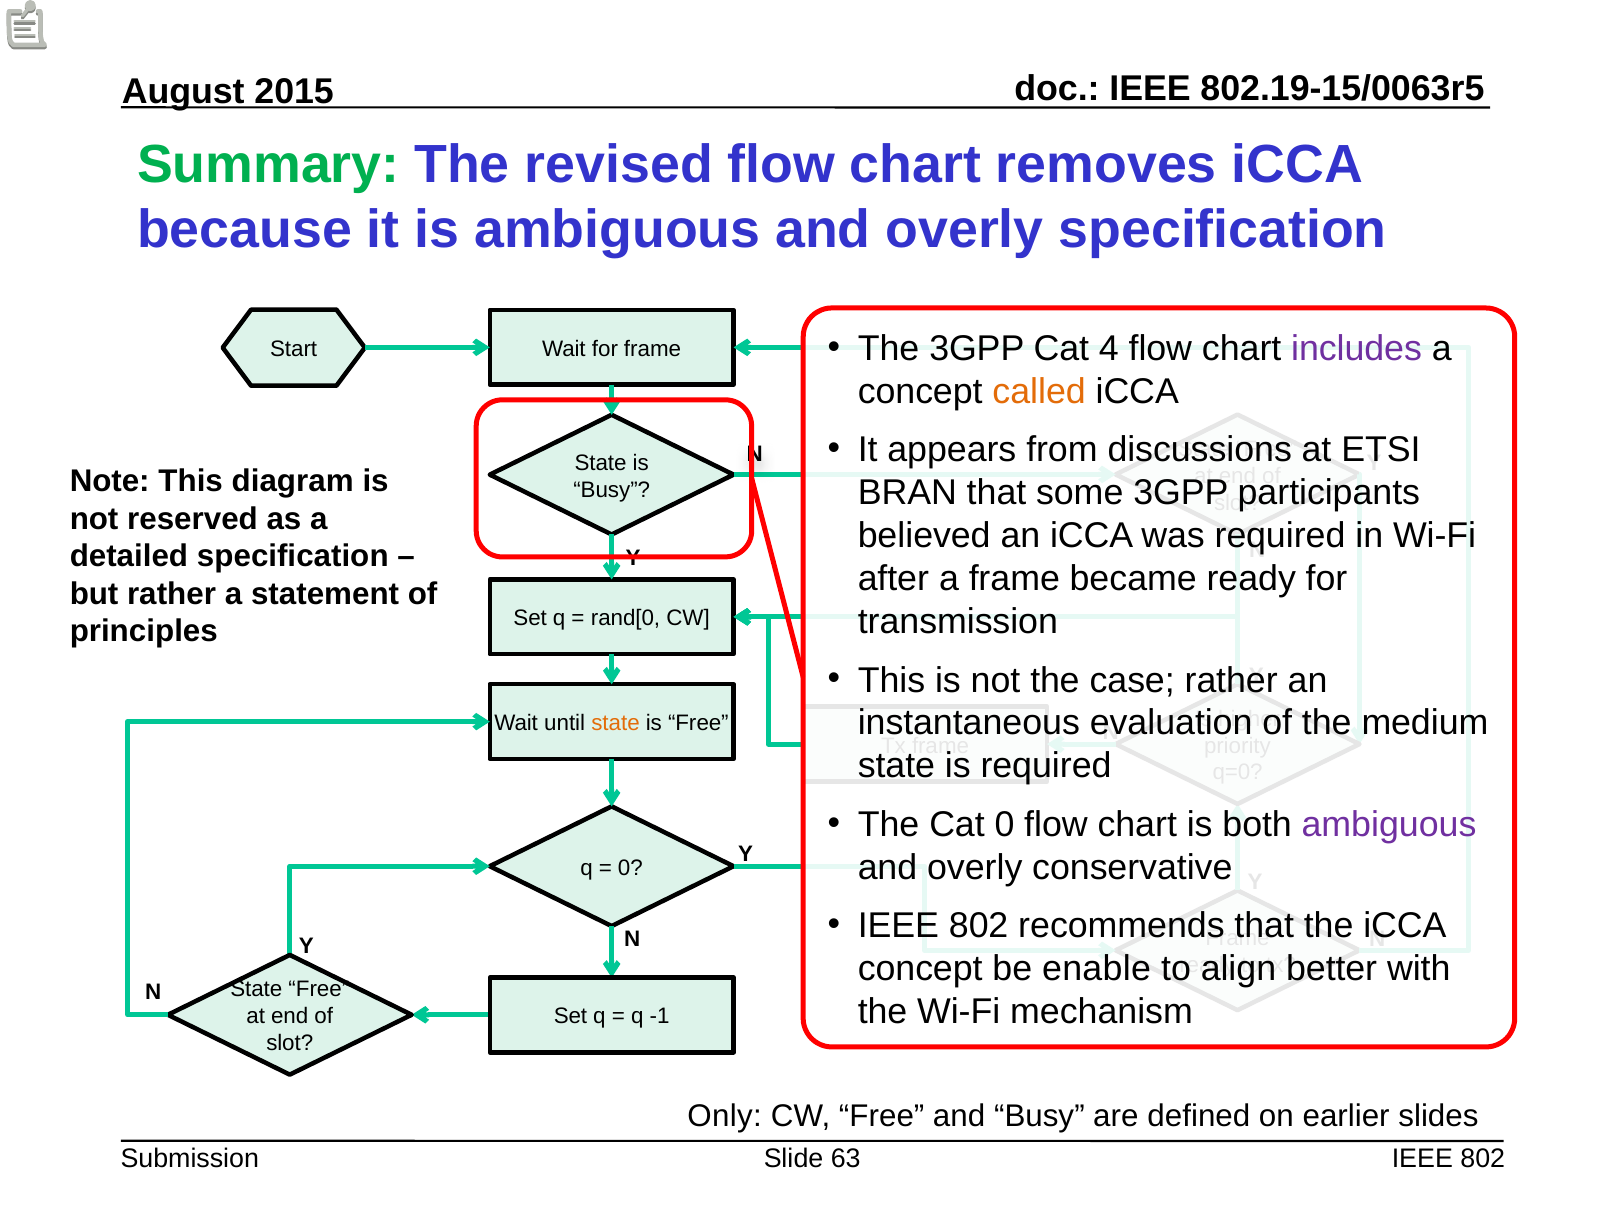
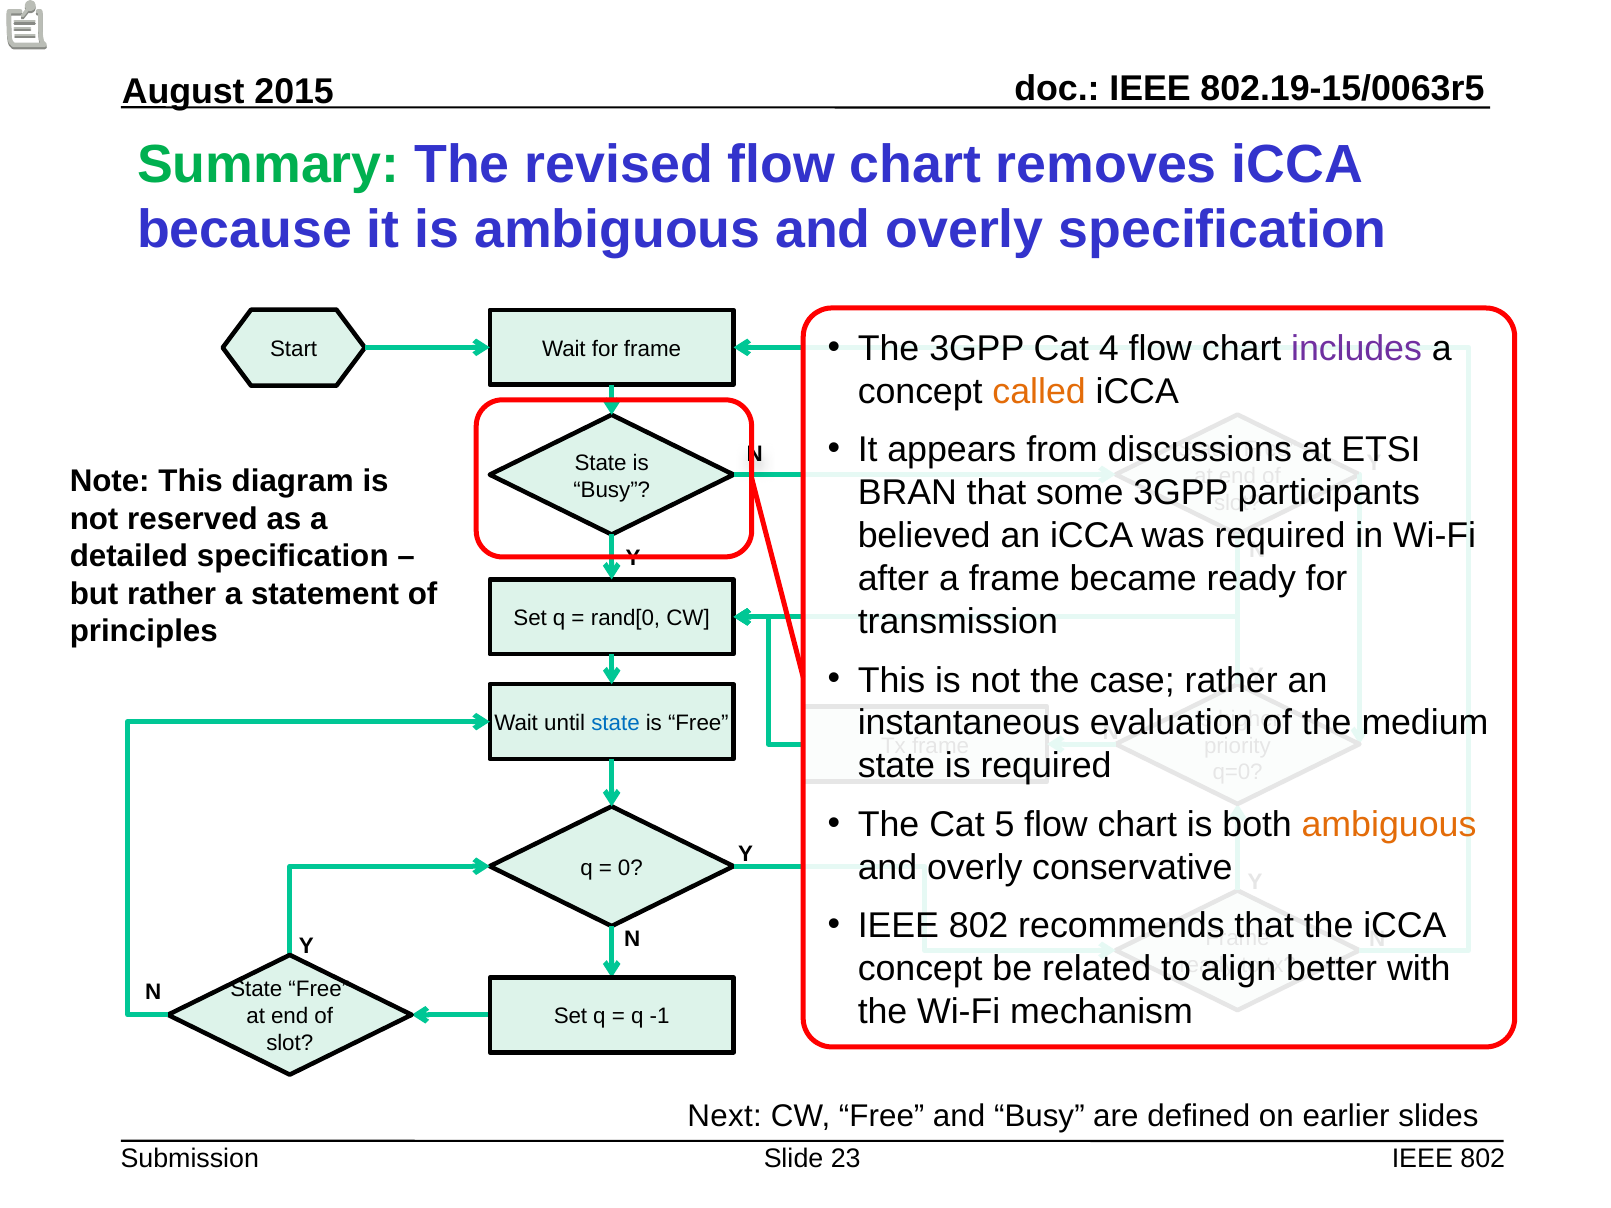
state at (616, 723) colour: orange -> blue
Cat 0: 0 -> 5
ambiguous at (1389, 825) colour: purple -> orange
enable: enable -> related
Only: Only -> Next
63: 63 -> 23
